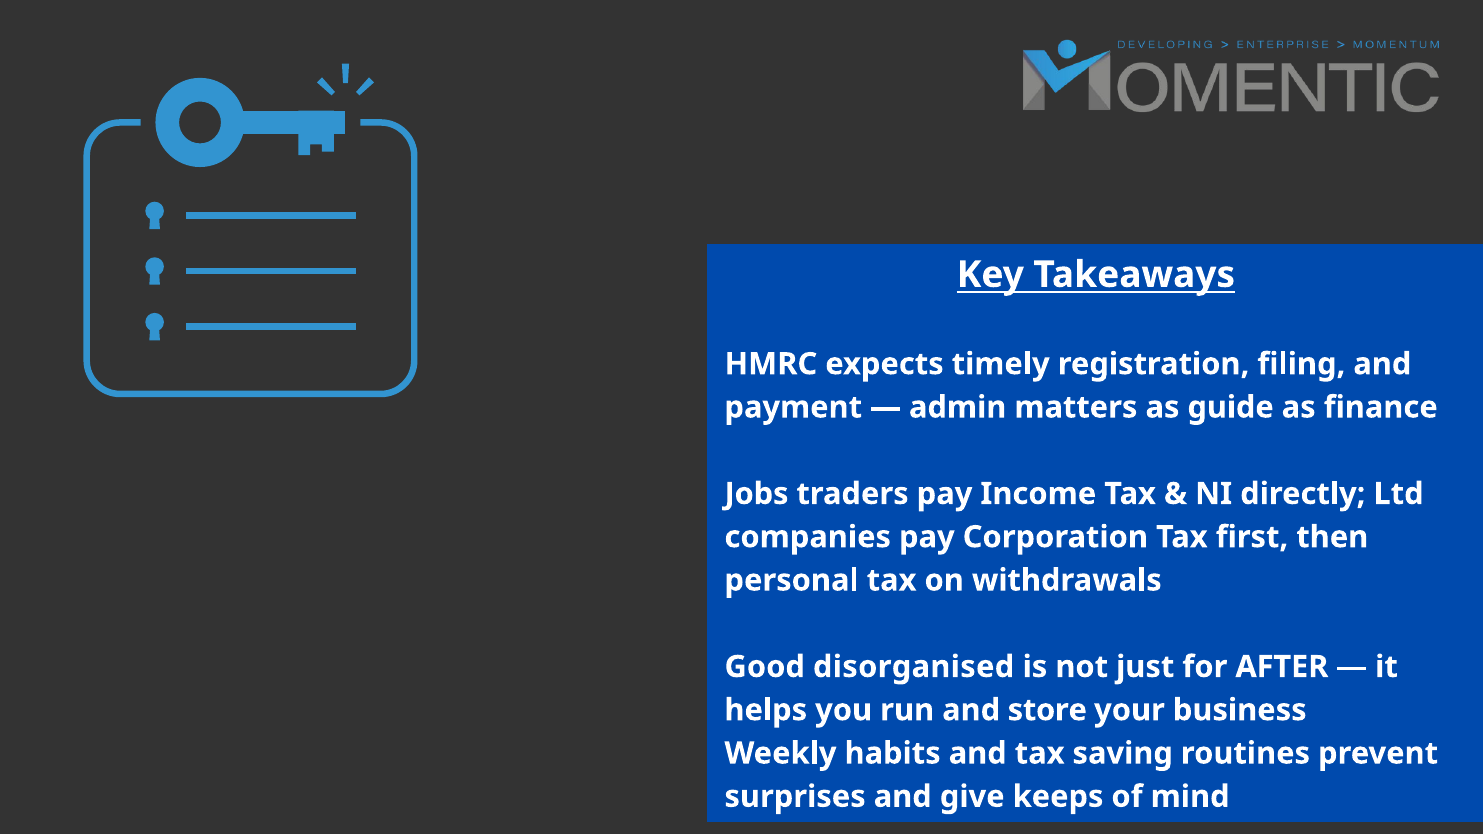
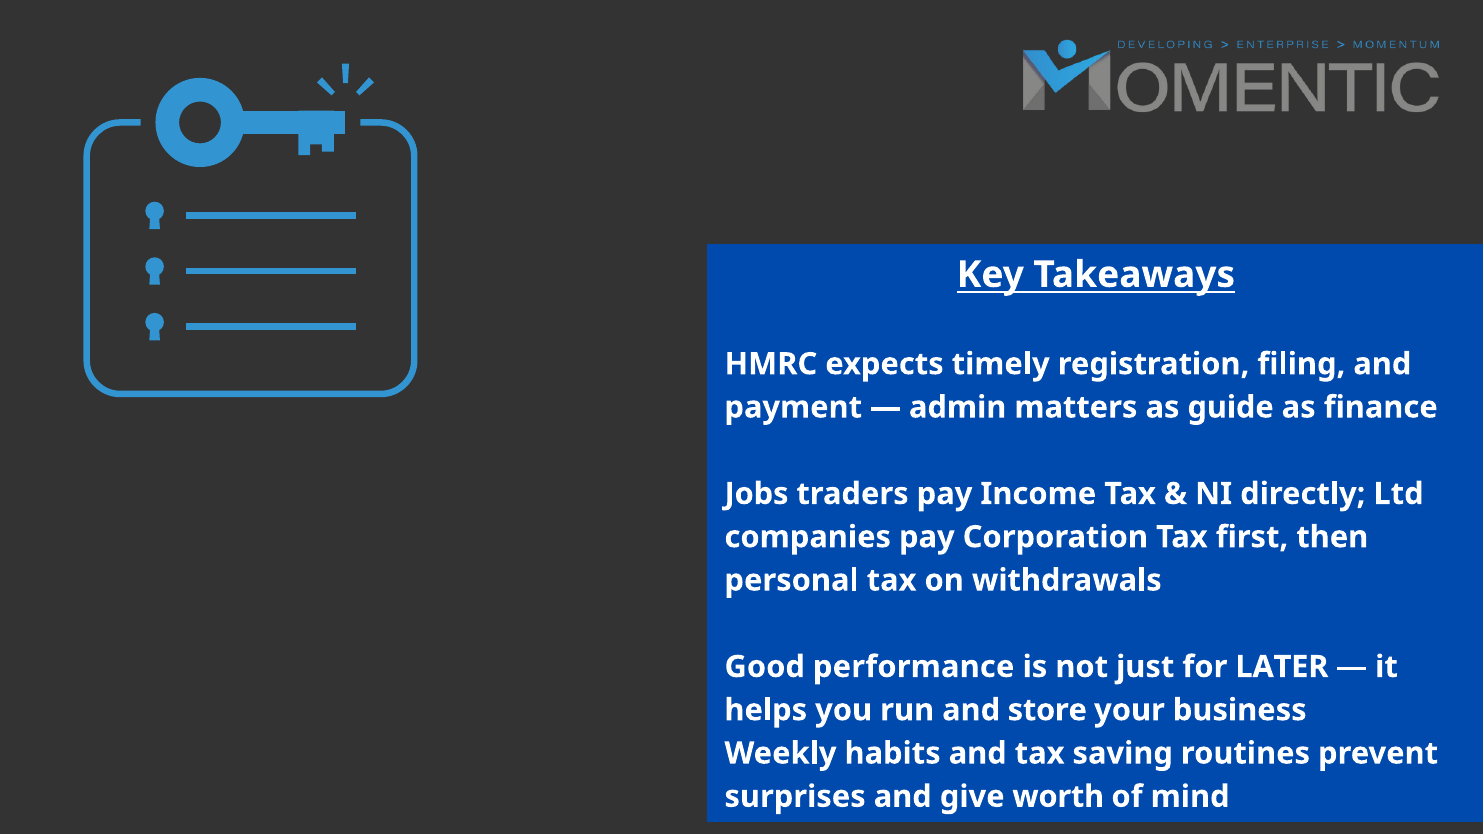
disorganised: disorganised -> performance
AFTER: AFTER -> LATER
keeps: keeps -> worth
